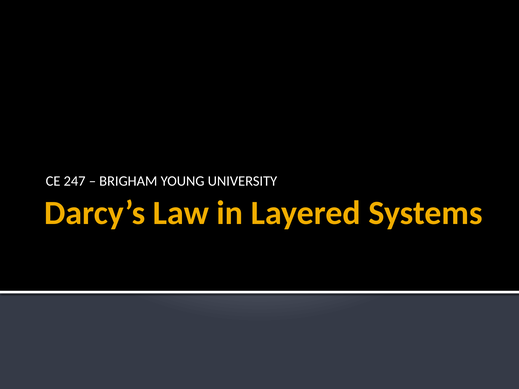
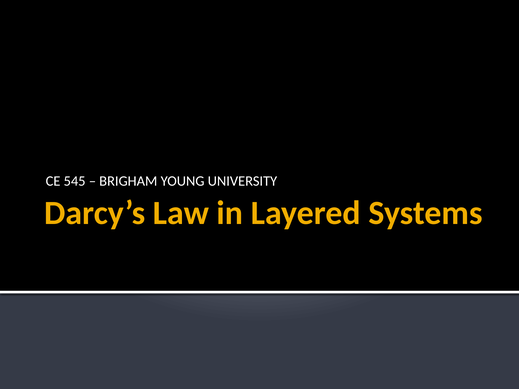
247: 247 -> 545
